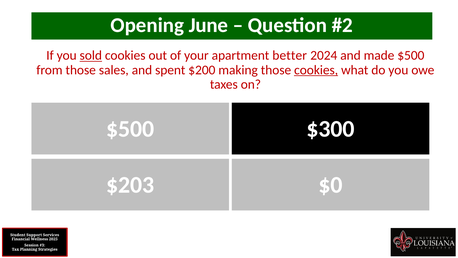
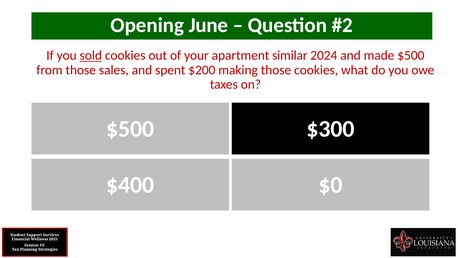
better: better -> similar
cookies at (316, 70) underline: present -> none
$203: $203 -> $400
